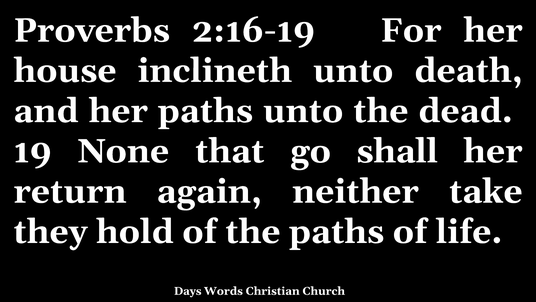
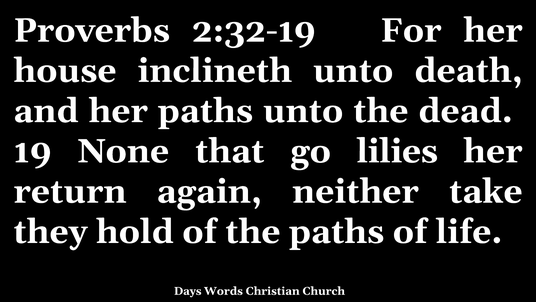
2:16-19: 2:16-19 -> 2:32-19
shall: shall -> lilies
